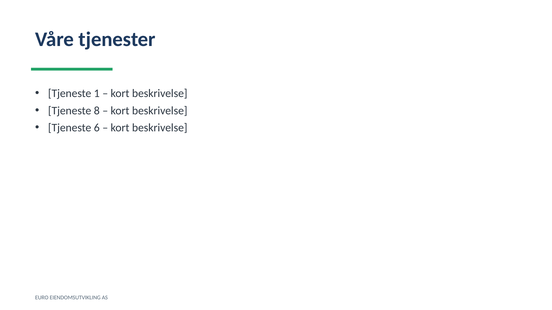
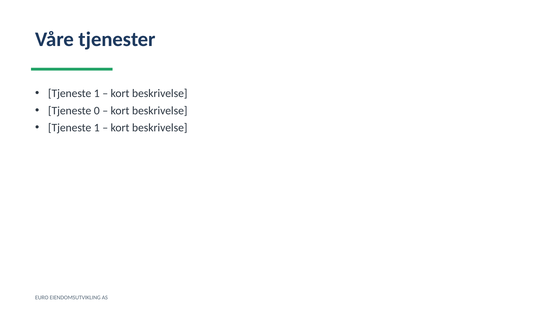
8: 8 -> 0
6 at (97, 128): 6 -> 1
